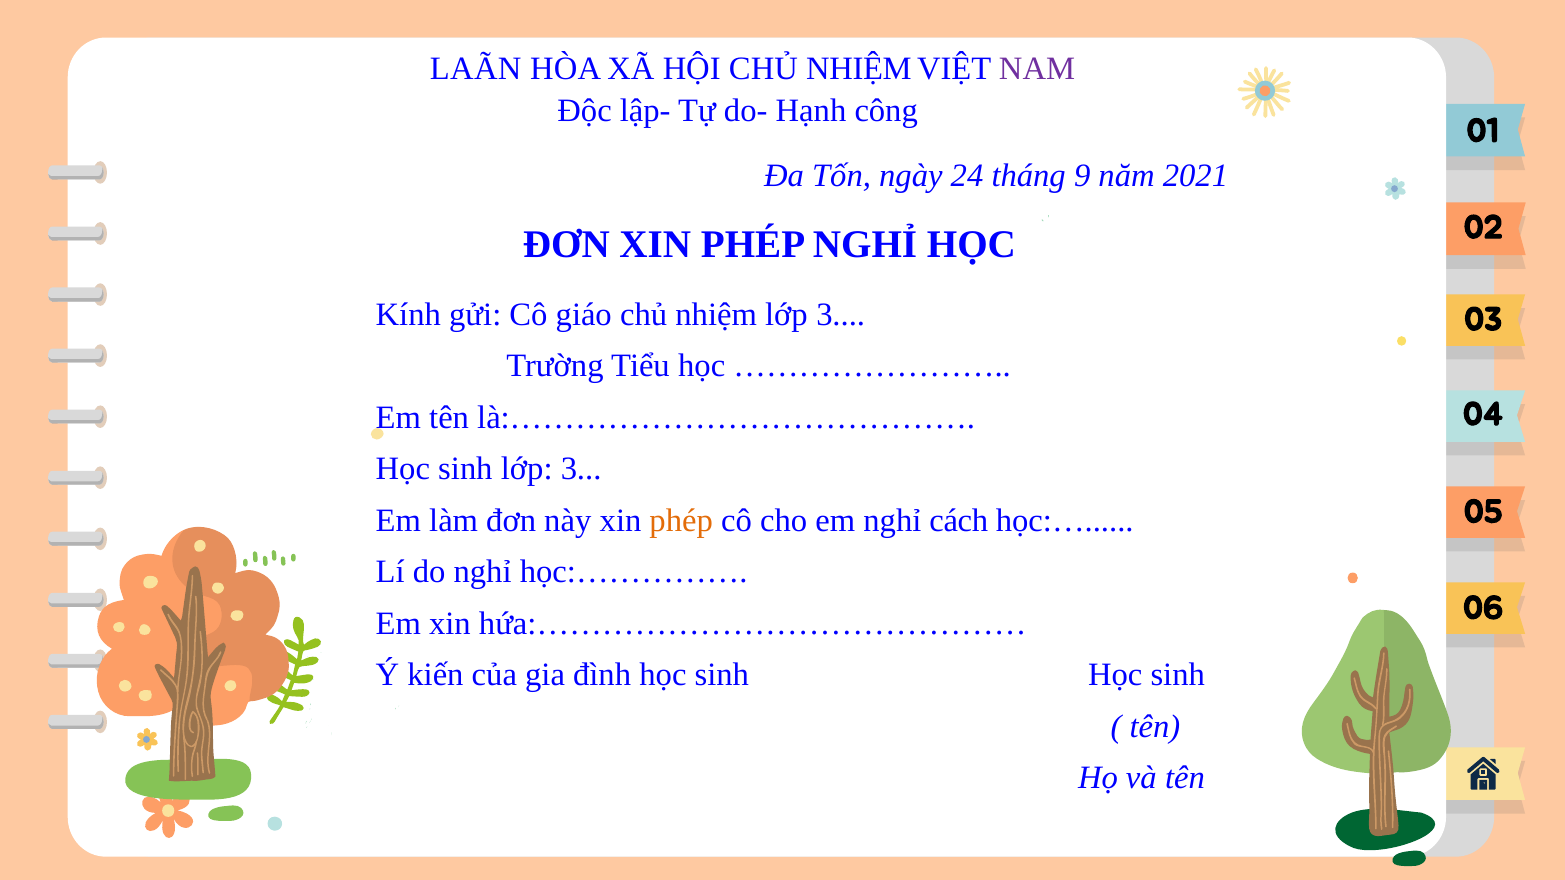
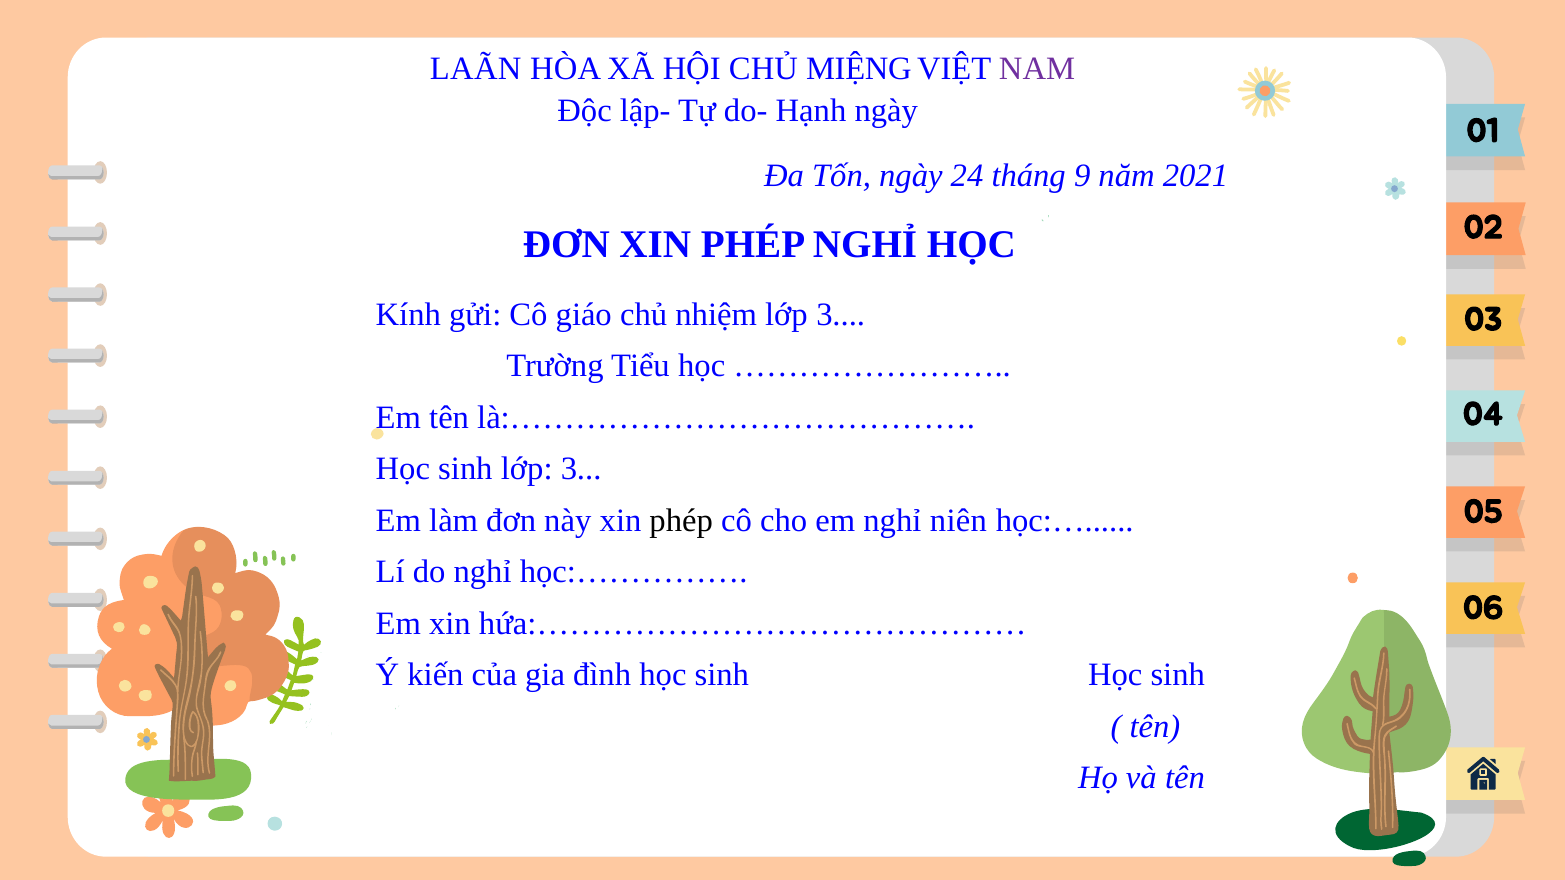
HỘI CHỦ NHIỆM: NHIỆM -> MIỆNG
Hạnh công: công -> ngày
phép at (681, 521) colour: orange -> black
cách: cách -> niên
